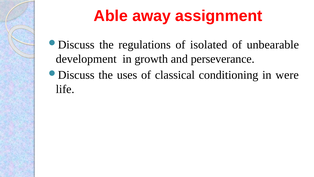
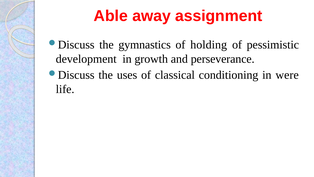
regulations: regulations -> gymnastics
isolated: isolated -> holding
unbearable: unbearable -> pessimistic
